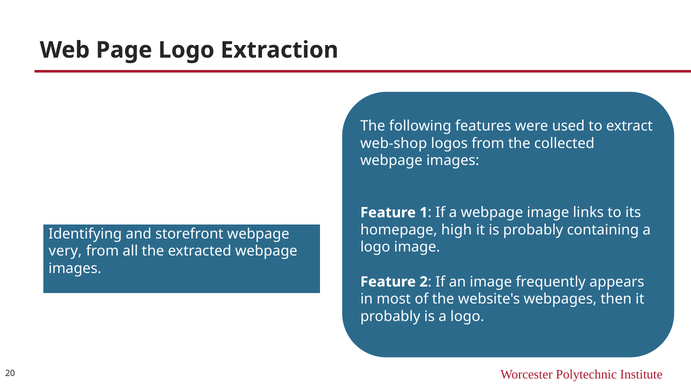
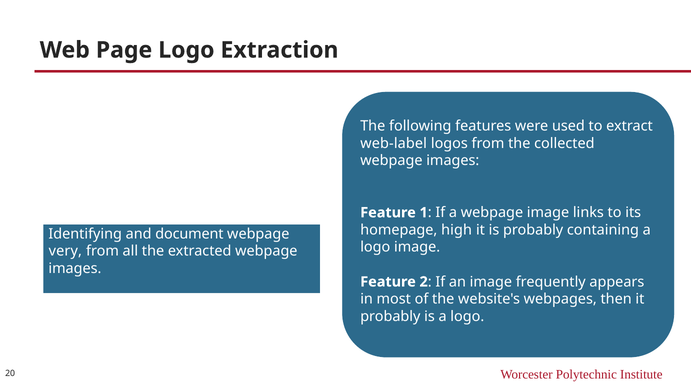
web-shop: web-shop -> web-label
storefront: storefront -> document
